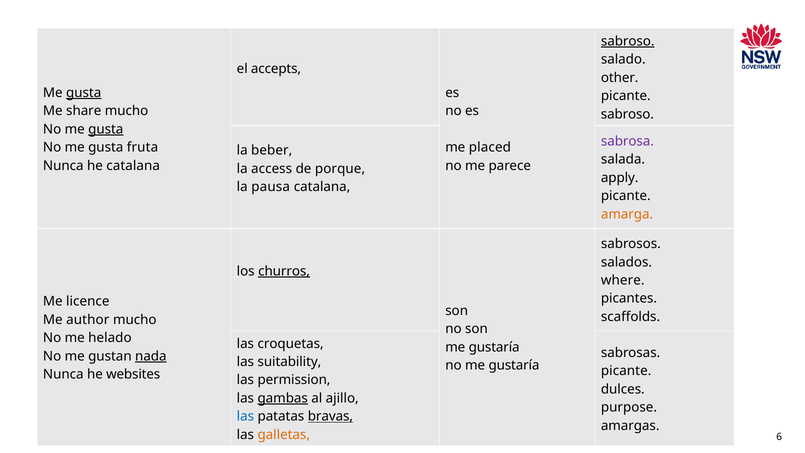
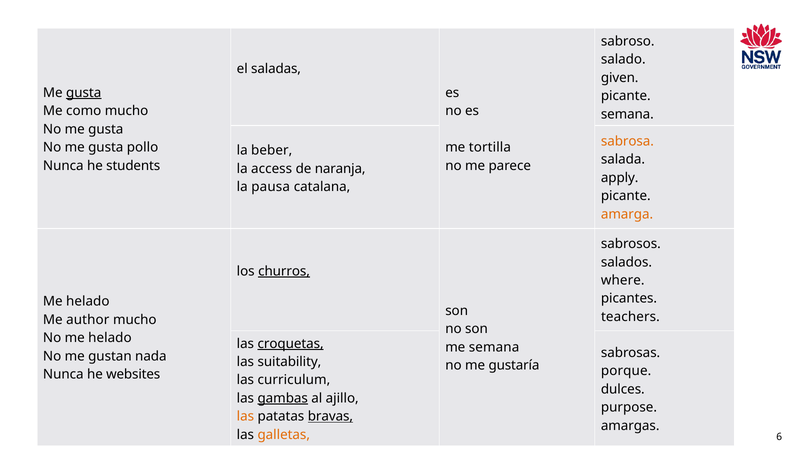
sabroso at (628, 41) underline: present -> none
accepts: accepts -> saladas
other: other -> given
share: share -> como
sabroso at (627, 114): sabroso -> semana
gusta at (106, 129) underline: present -> none
sabrosa colour: purple -> orange
fruta: fruta -> pollo
placed: placed -> tortilla
he catalana: catalana -> students
porque: porque -> naranja
licence at (88, 301): licence -> helado
scaffolds: scaffolds -> teachers
croquetas underline: none -> present
gustaría at (494, 347): gustaría -> semana
nada underline: present -> none
picante at (626, 371): picante -> porque
permission: permission -> curriculum
las at (245, 416) colour: blue -> orange
